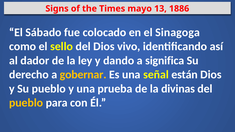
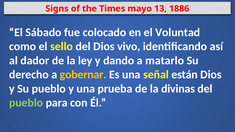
Sinagoga: Sinagoga -> Voluntad
significa: significa -> matarlo
pueblo at (26, 103) colour: yellow -> light green
